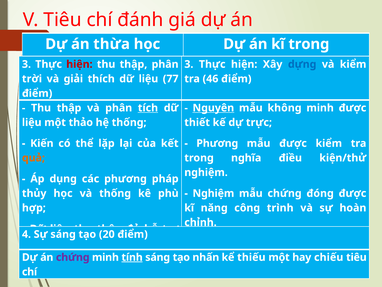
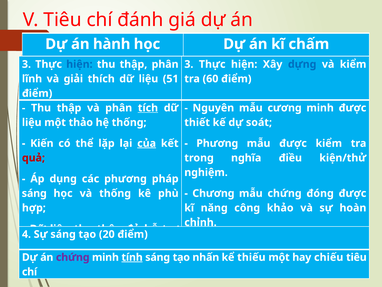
thừa: thừa -> hành
kĩ trong: trong -> chấm
hiện at (79, 64) colour: red -> blue
trời: trời -> lĩnh
77: 77 -> 51
46: 46 -> 60
Nguyên underline: present -> none
không: không -> cương
trực: trực -> soát
của underline: none -> present
quả colour: orange -> red
thủy at (34, 193): thủy -> sáng
Nghiệm at (213, 193): Nghiệm -> Chương
trình: trình -> khảo
